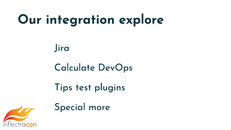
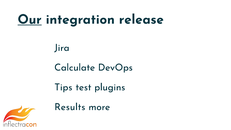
Our underline: none -> present
explore: explore -> release
Special: Special -> Results
